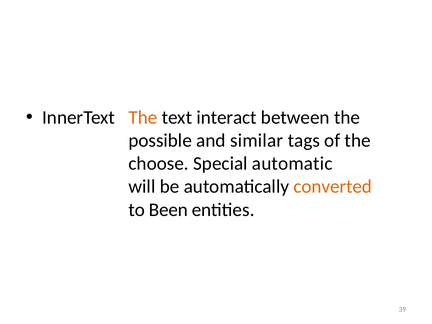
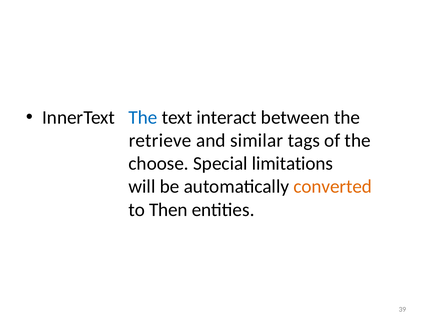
The at (143, 118) colour: orange -> blue
possible: possible -> retrieve
automatic: automatic -> limitations
Been: Been -> Then
